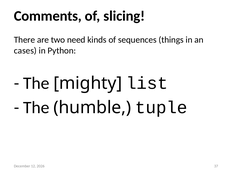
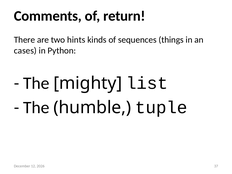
slicing: slicing -> return
need: need -> hints
